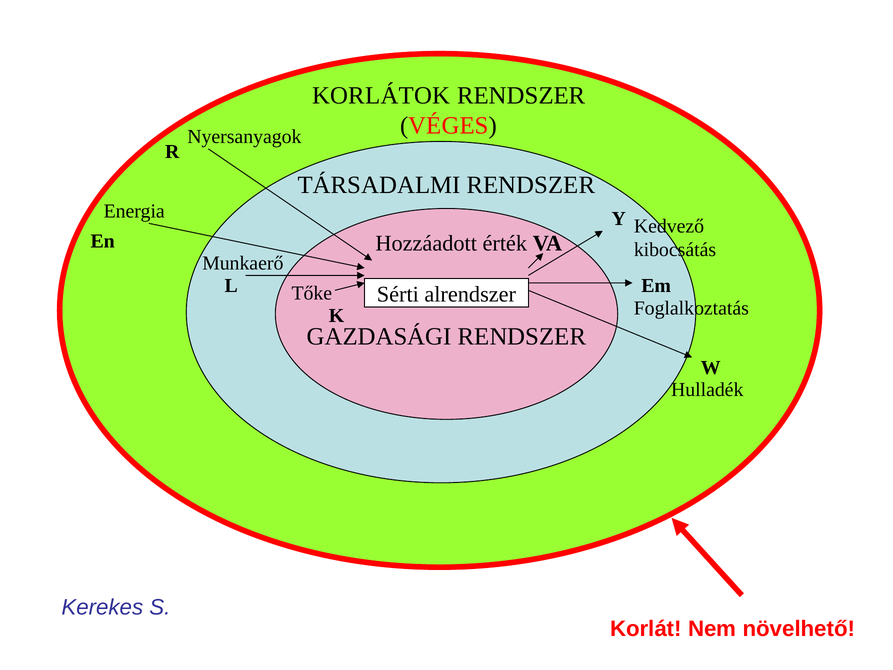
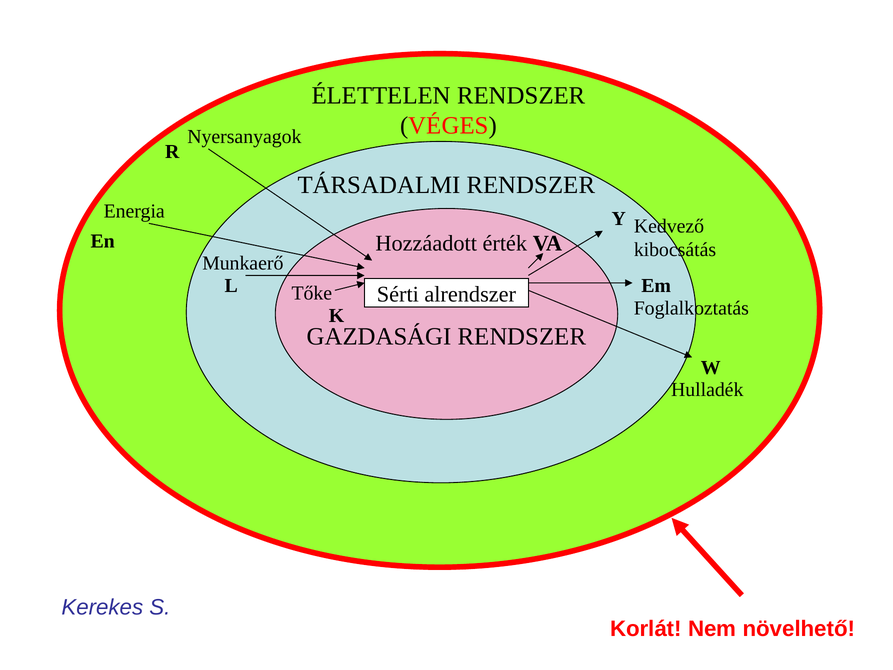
KORLÁTOK: KORLÁTOK -> ÉLETTELEN
